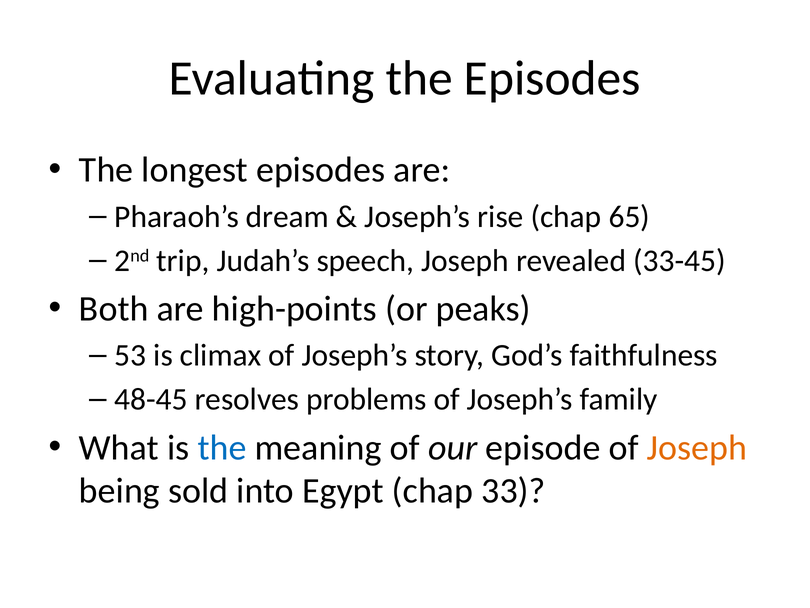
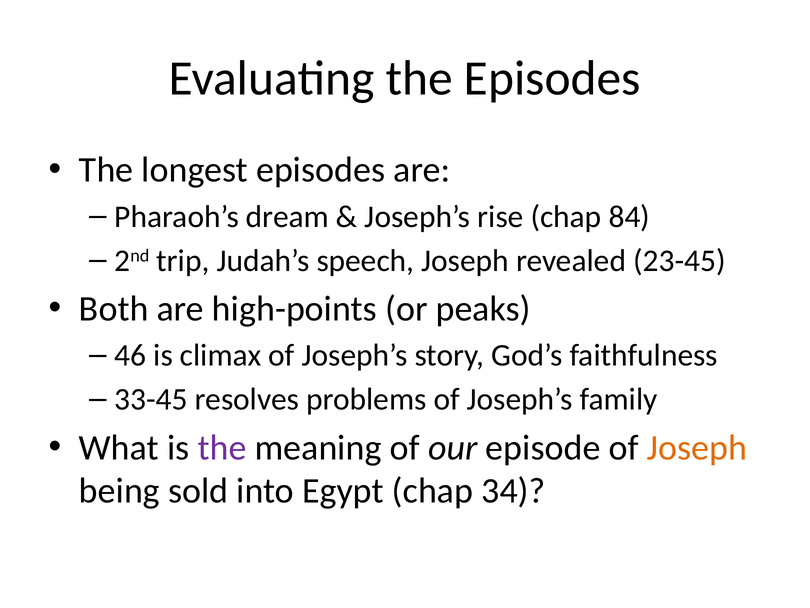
65: 65 -> 84
33-45: 33-45 -> 23-45
53: 53 -> 46
48-45: 48-45 -> 33-45
the at (222, 447) colour: blue -> purple
33: 33 -> 34
